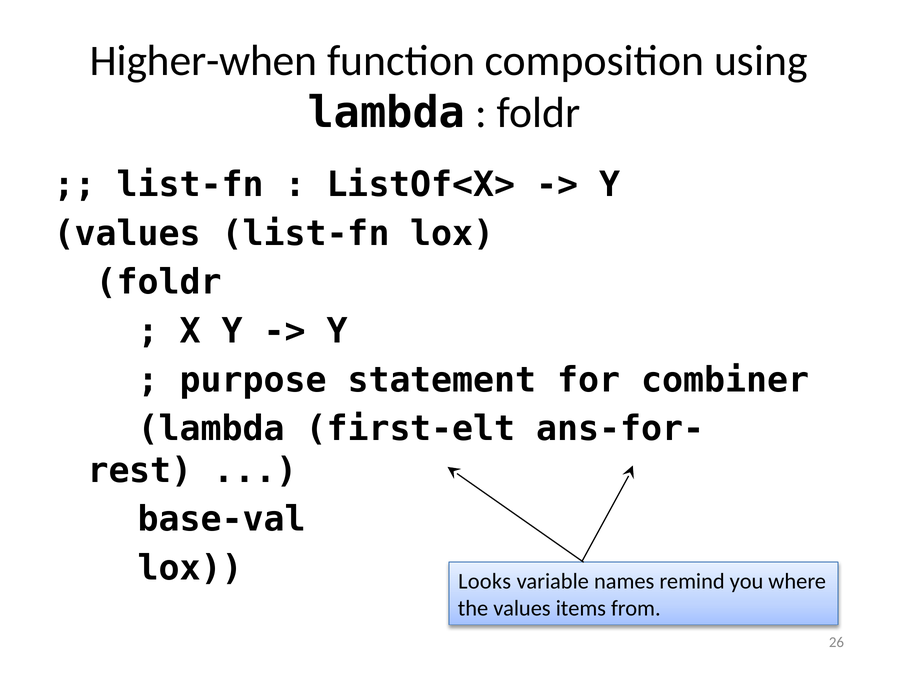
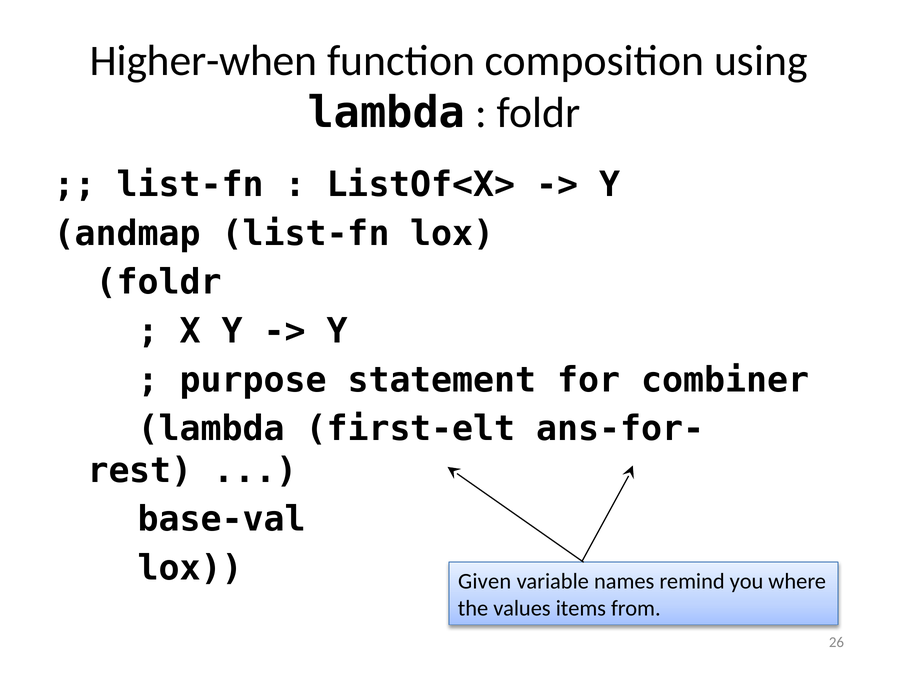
values at (127, 234): values -> andmap
Looks: Looks -> Given
